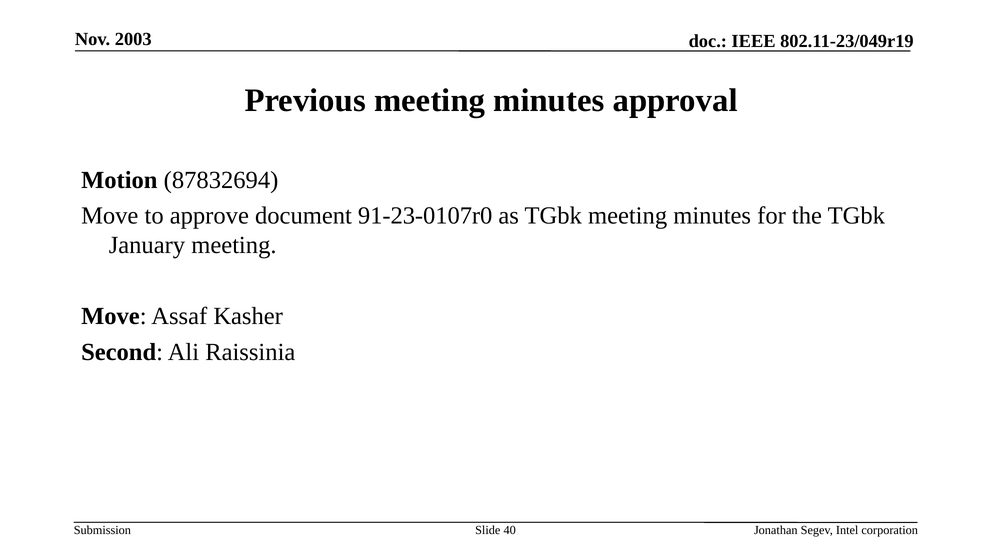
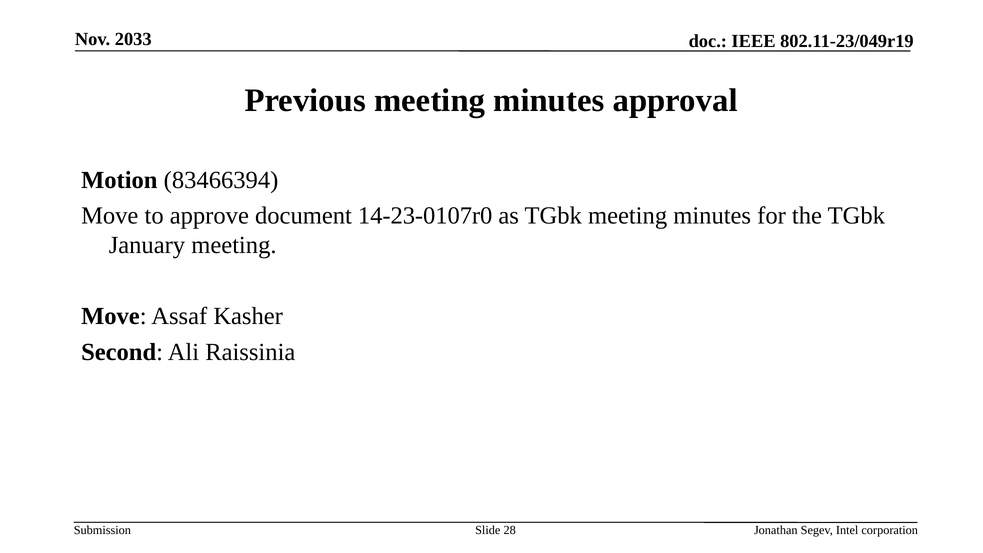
2003: 2003 -> 2033
87832694: 87832694 -> 83466394
91-23-0107r0: 91-23-0107r0 -> 14-23-0107r0
40: 40 -> 28
